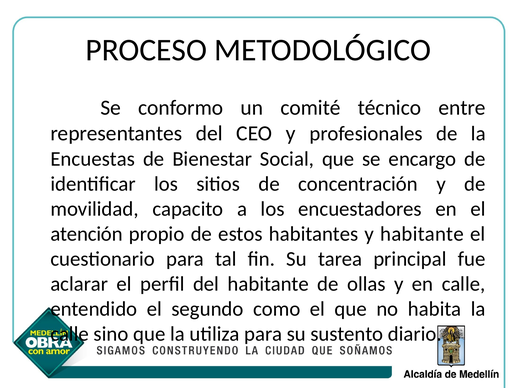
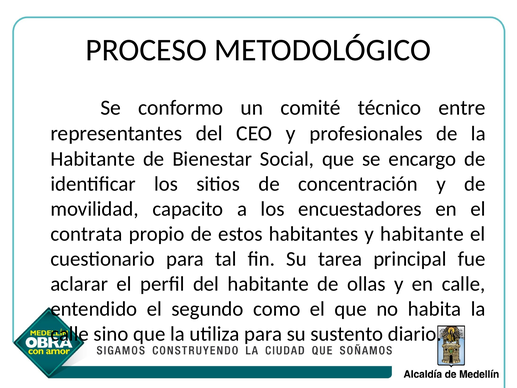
Encuestas at (93, 159): Encuestas -> Habitante
atención: atención -> contrata
